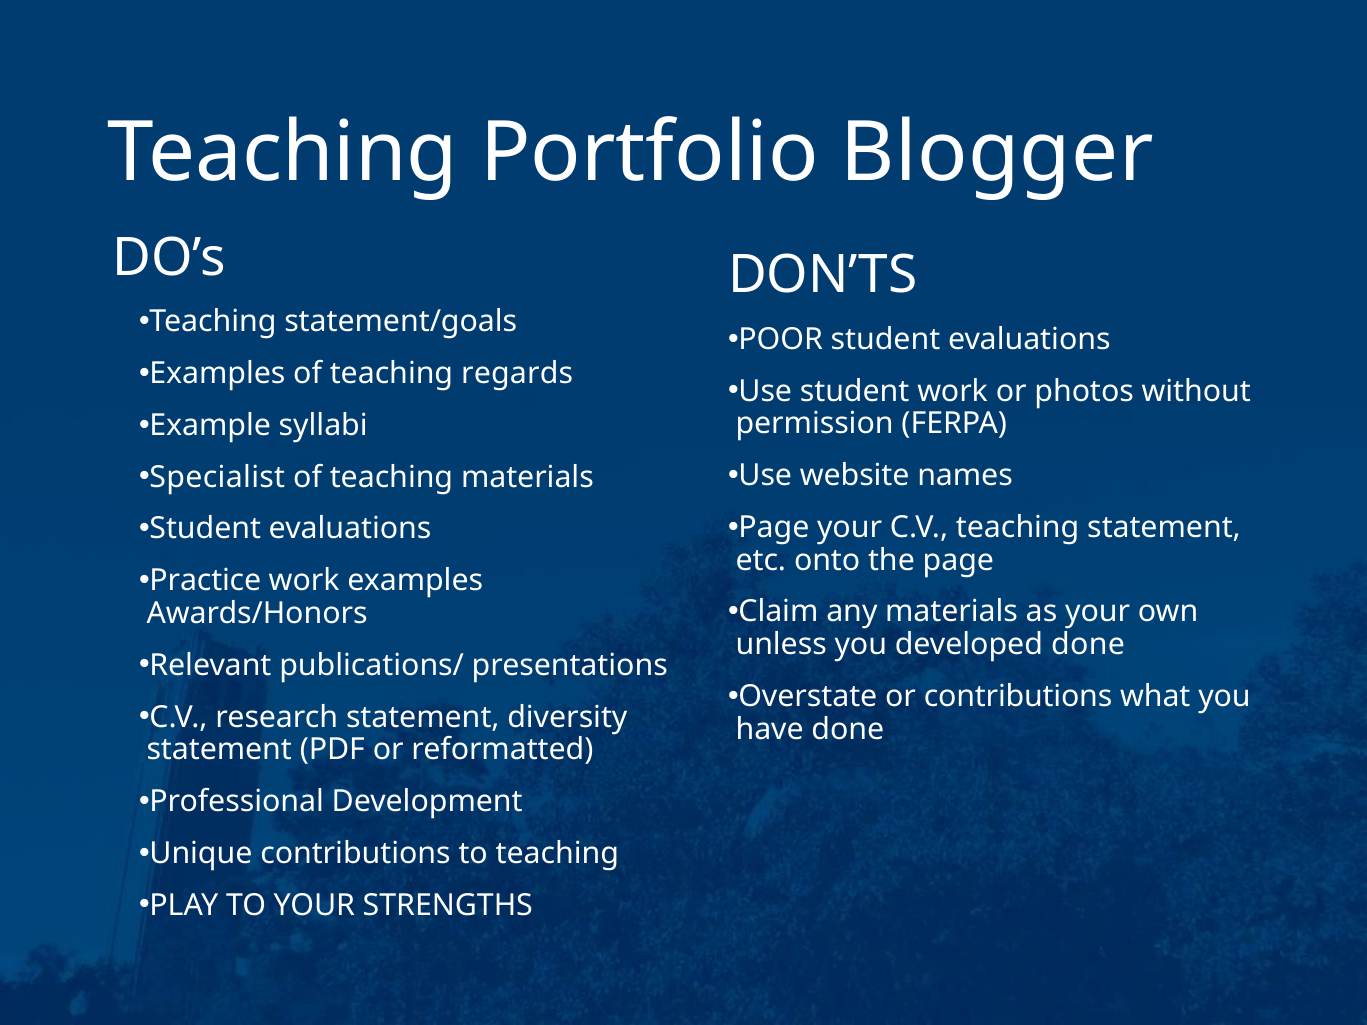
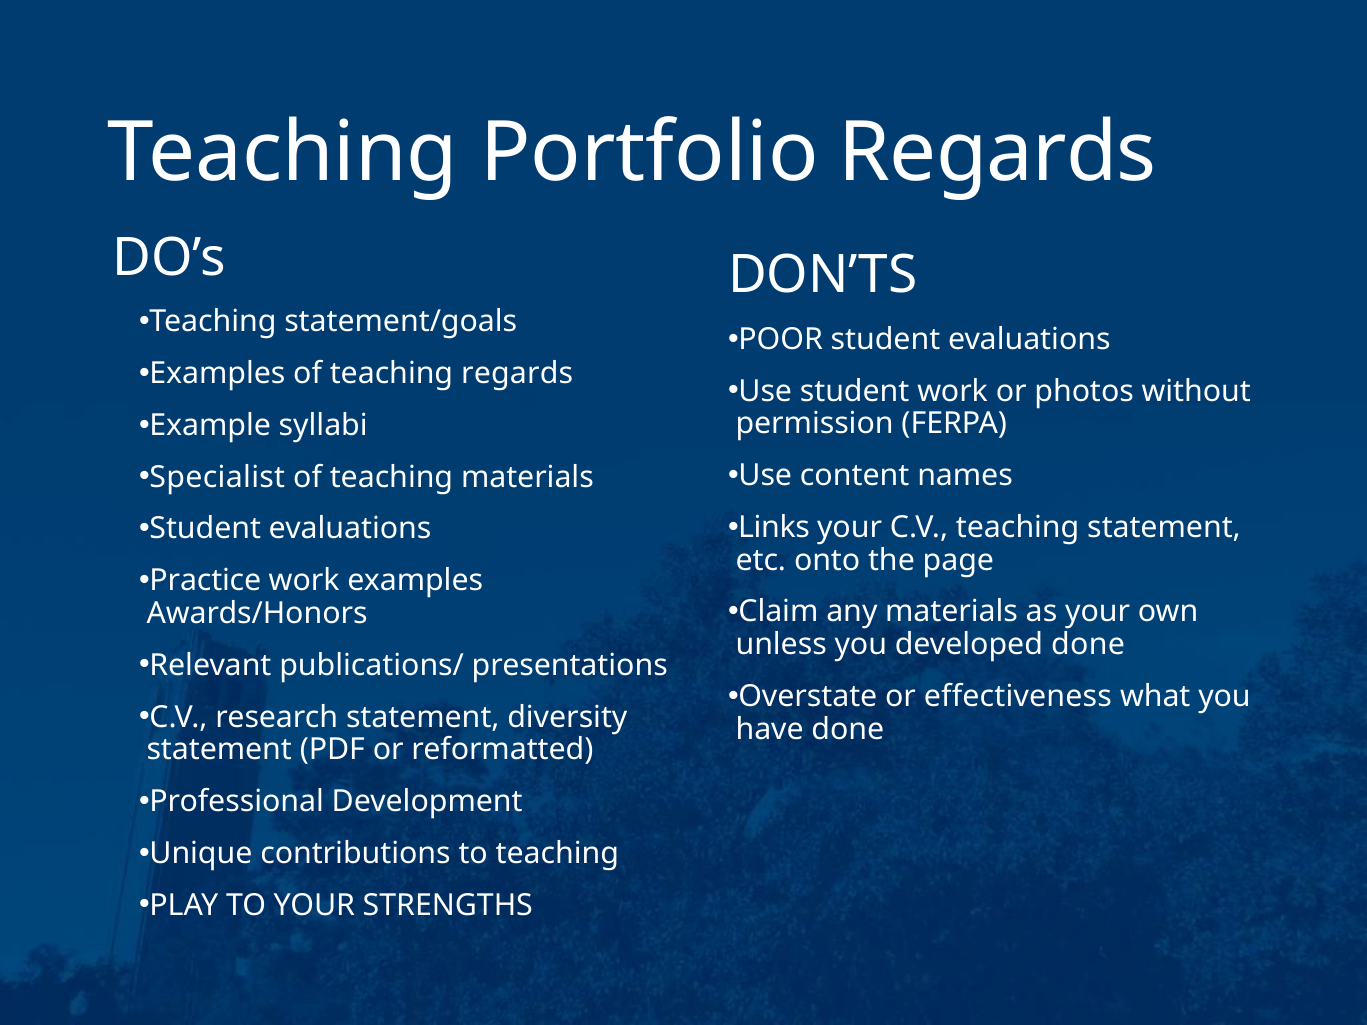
Portfolio Blogger: Blogger -> Regards
website: website -> content
Page at (774, 528): Page -> Links
or contributions: contributions -> effectiveness
